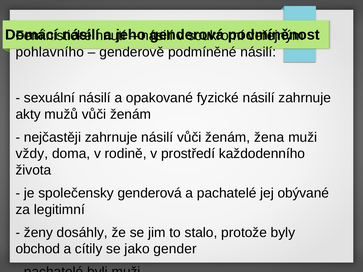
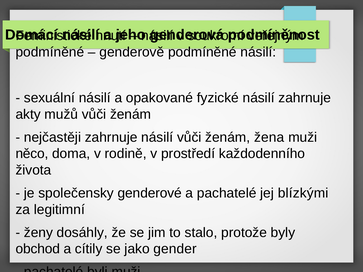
pohlavního at (50, 52): pohlavního -> podmíněné
vždy: vždy -> něco
společensky genderová: genderová -> genderové
obývané: obývané -> blízkými
